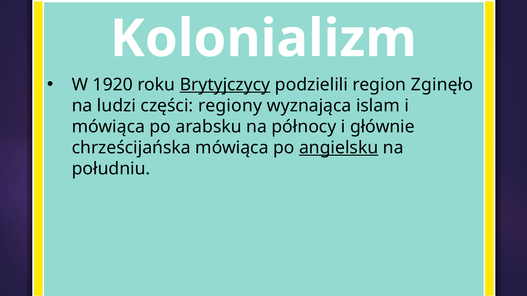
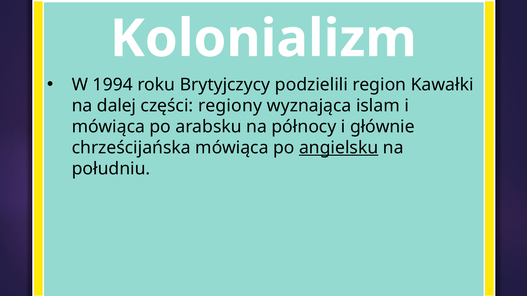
1920: 1920 -> 1994
Brytyjczycy underline: present -> none
Zginęło: Zginęło -> Kawałki
ludzi: ludzi -> dalej
